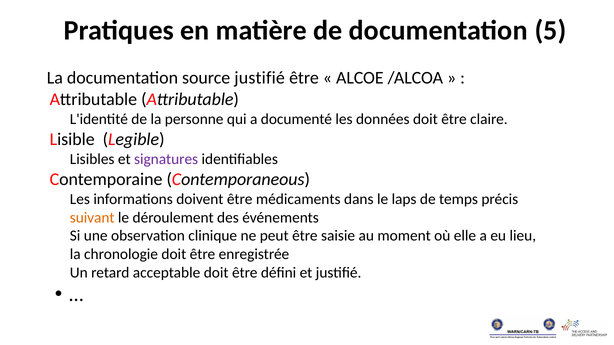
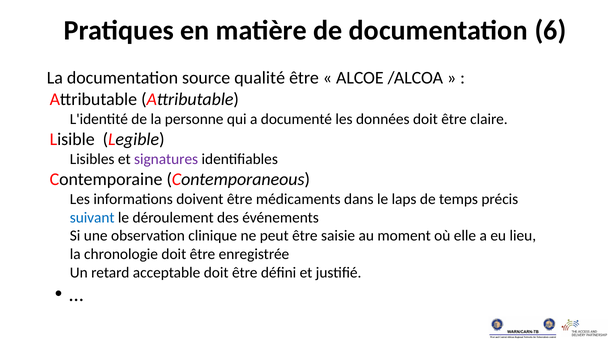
5: 5 -> 6
source justifié: justifié -> qualité
suivant colour: orange -> blue
